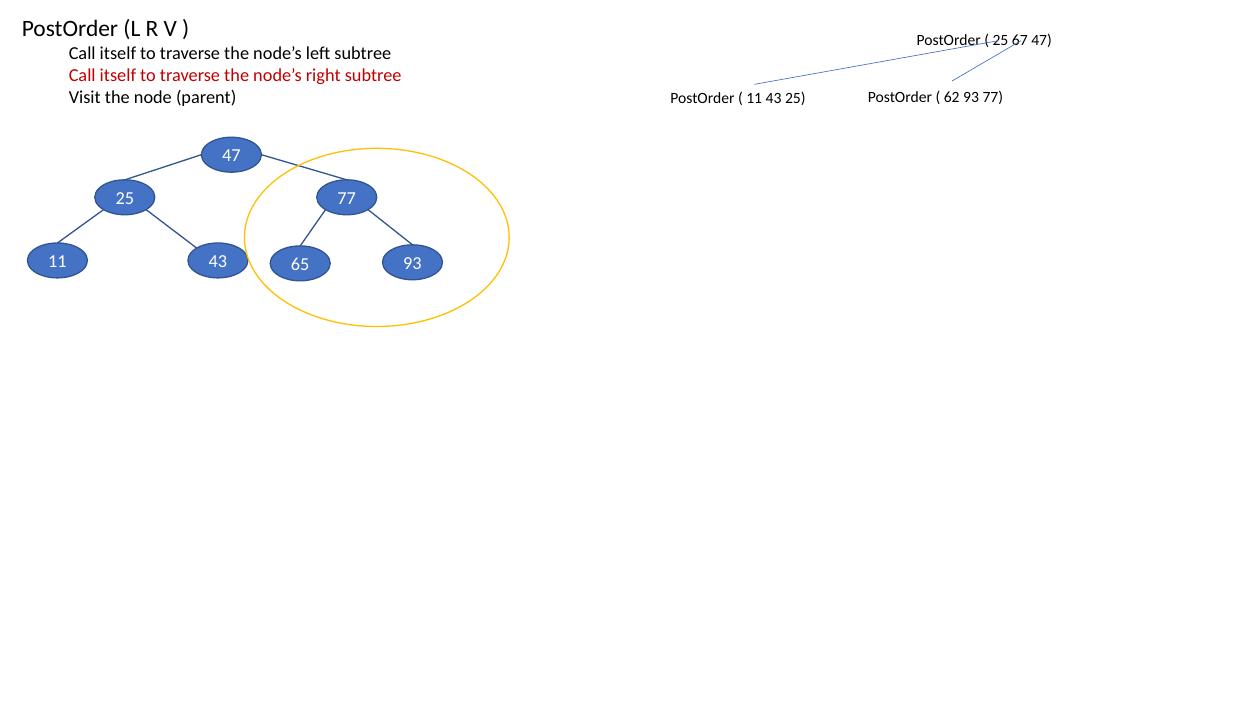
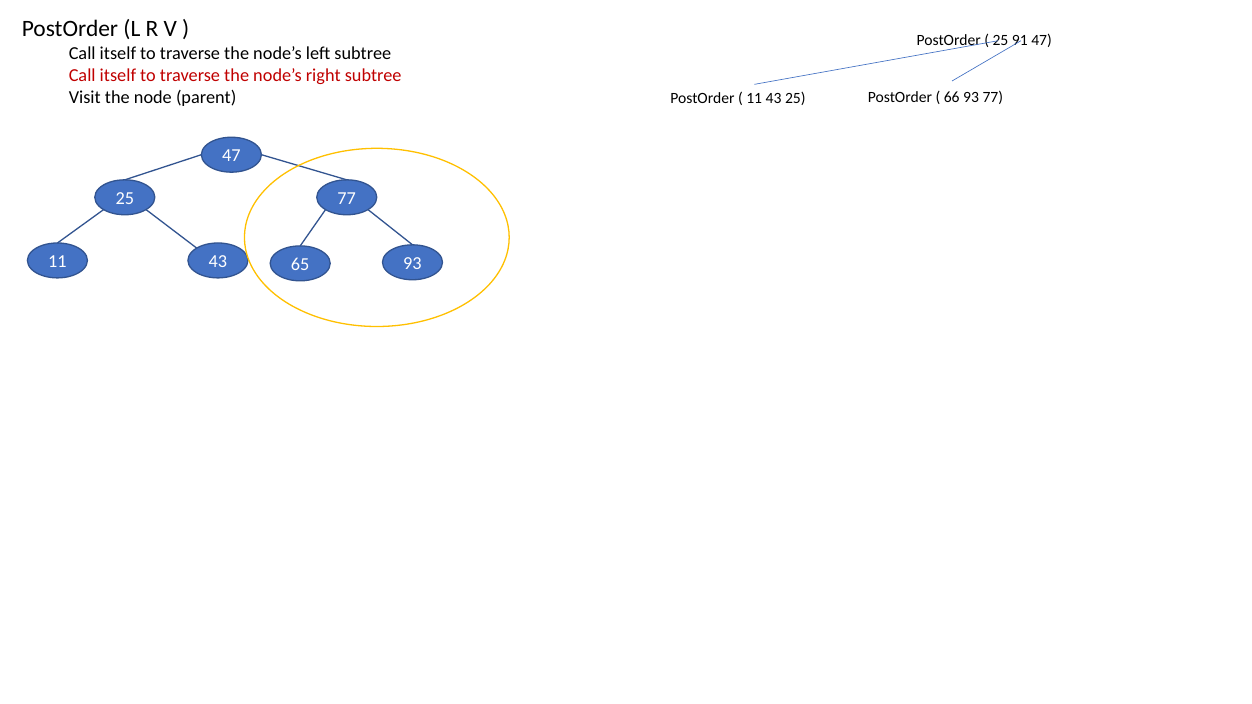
67: 67 -> 91
62: 62 -> 66
